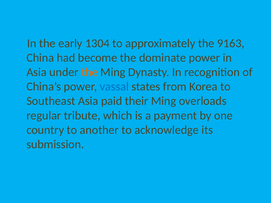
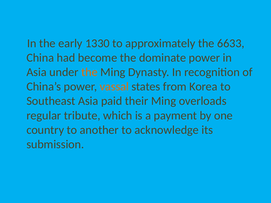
1304: 1304 -> 1330
9163: 9163 -> 6633
vassal colour: blue -> orange
